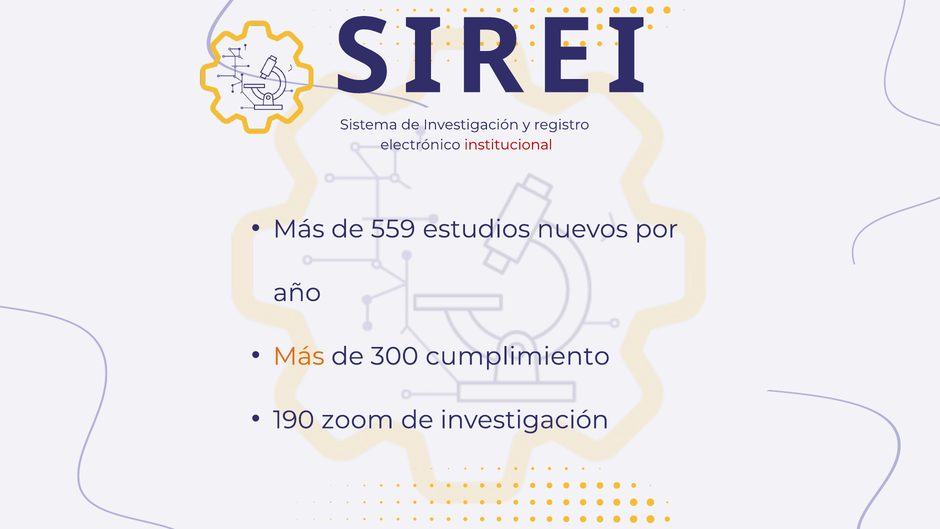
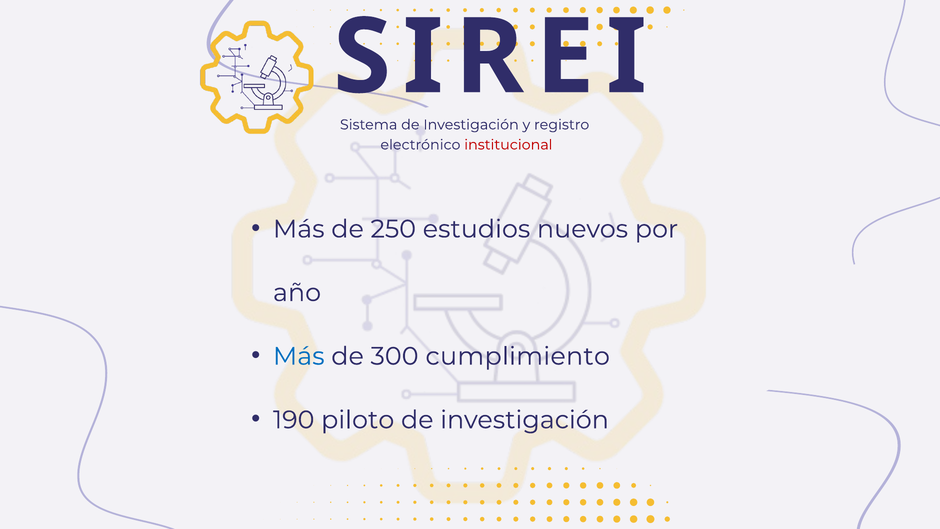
559: 559 -> 250
Más at (299, 356) colour: orange -> blue
zoom: zoom -> piloto
